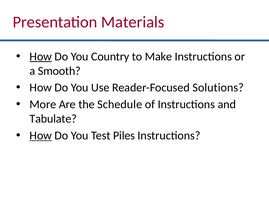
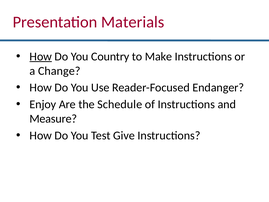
Smooth: Smooth -> Change
Solutions: Solutions -> Endanger
More: More -> Enjoy
Tabulate: Tabulate -> Measure
How at (41, 135) underline: present -> none
Piles: Piles -> Give
